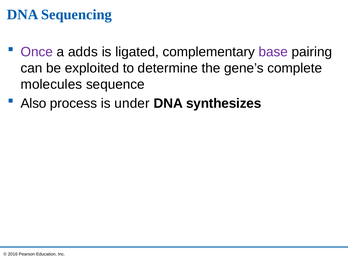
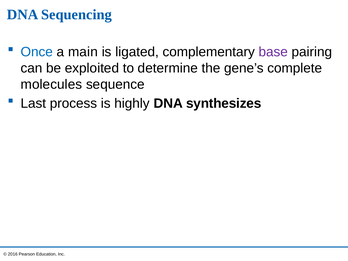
Once colour: purple -> blue
adds: adds -> main
Also: Also -> Last
under: under -> highly
